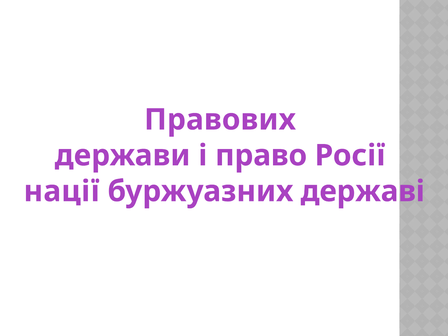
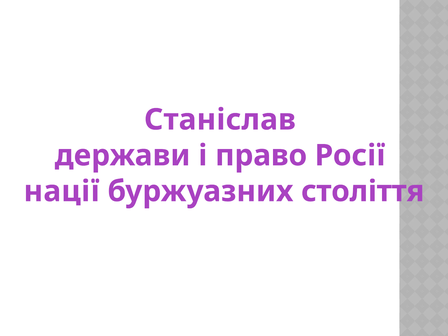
Правових: Правових -> Станіслав
державі: державі -> століття
